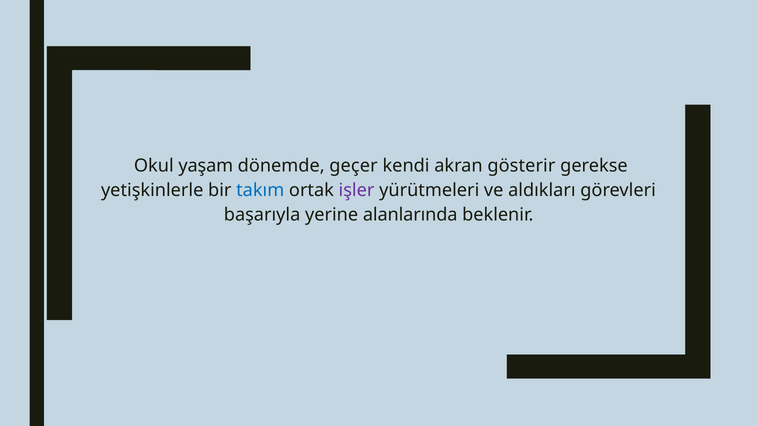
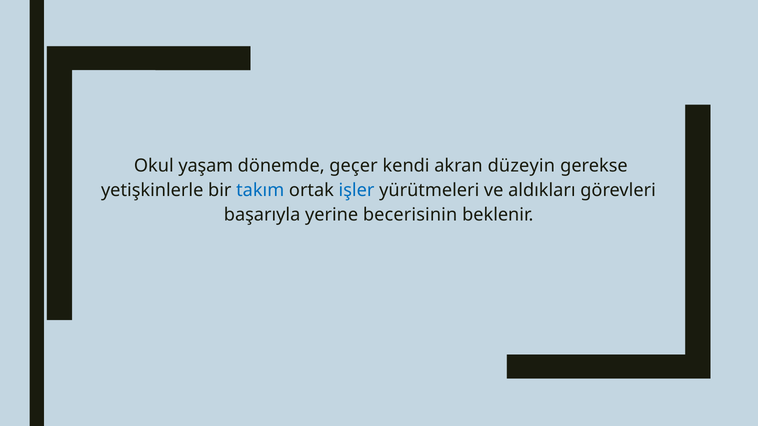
gösterir: gösterir -> düzeyin
işler colour: purple -> blue
alanlarında: alanlarında -> becerisinin
